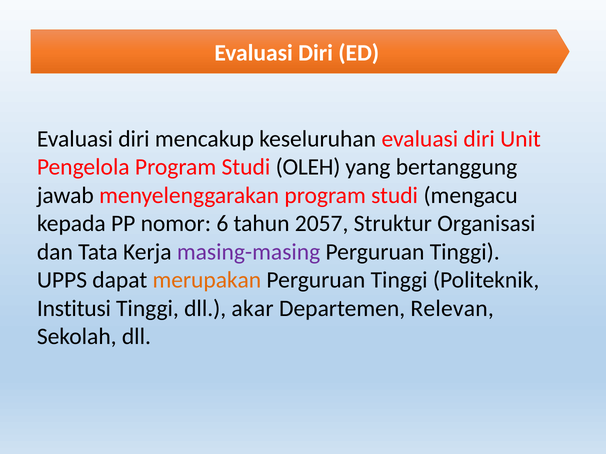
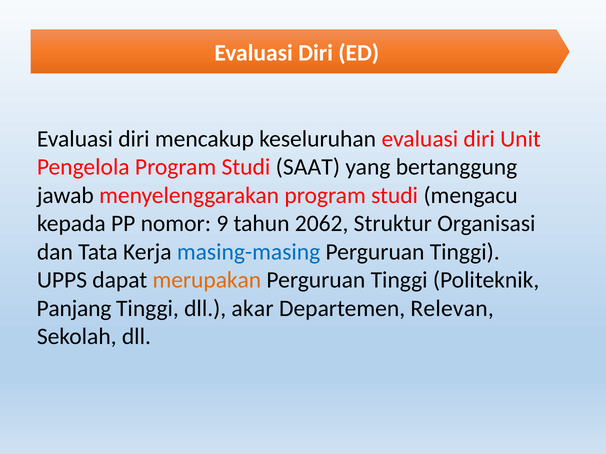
OLEH: OLEH -> SAAT
6: 6 -> 9
2057: 2057 -> 2062
masing-masing colour: purple -> blue
Institusi: Institusi -> Panjang
